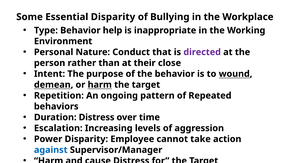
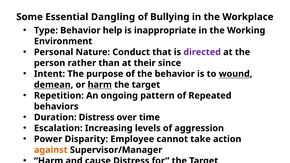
Essential Disparity: Disparity -> Dangling
close: close -> since
against colour: blue -> orange
